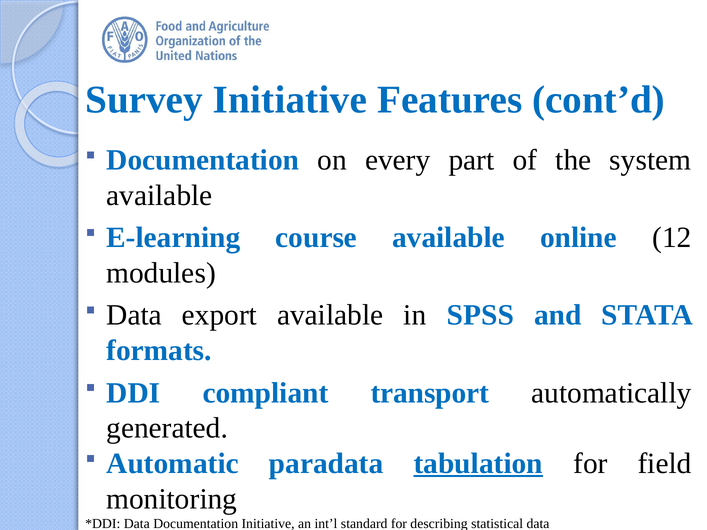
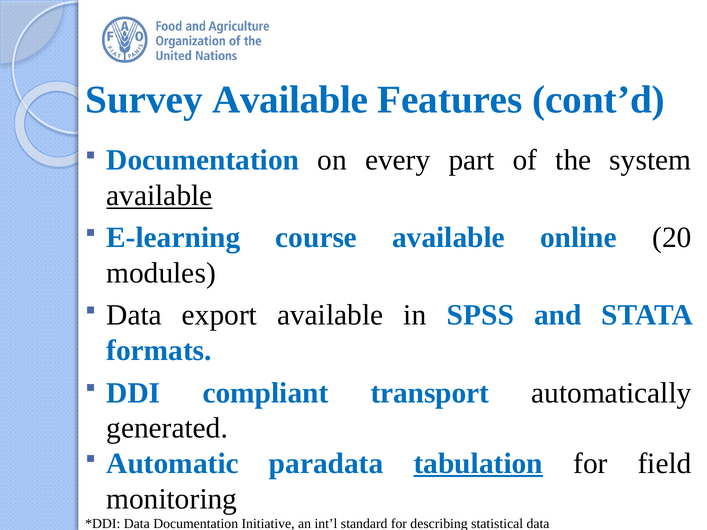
Survey Initiative: Initiative -> Available
available at (159, 196) underline: none -> present
12: 12 -> 20
